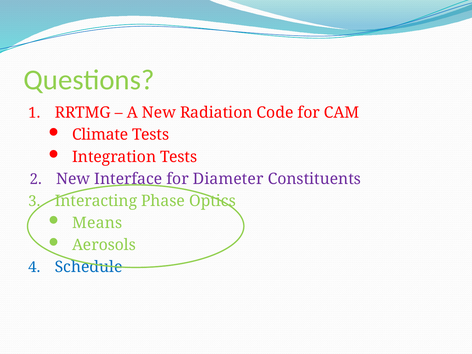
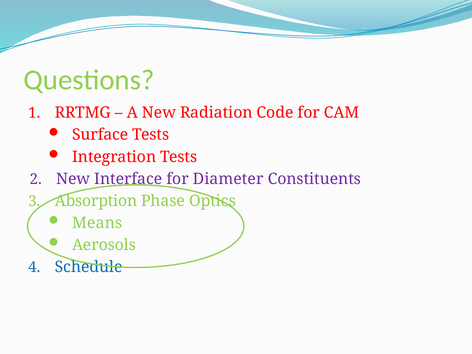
Climate: Climate -> Surface
Interacting: Interacting -> Absorption
